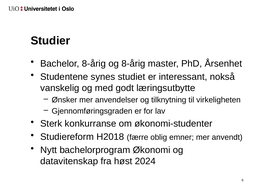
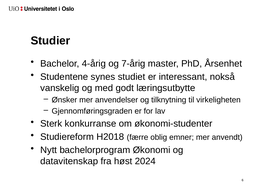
Bachelor 8-årig: 8-årig -> 4-årig
og 8-årig: 8-årig -> 7-årig
